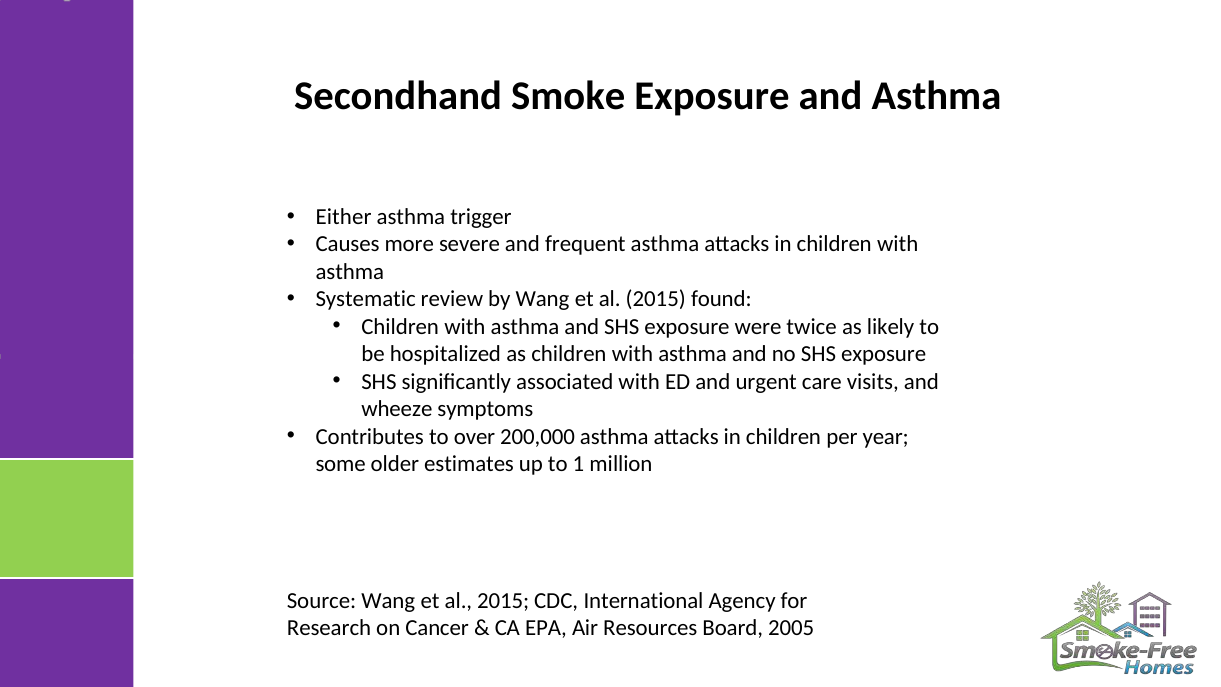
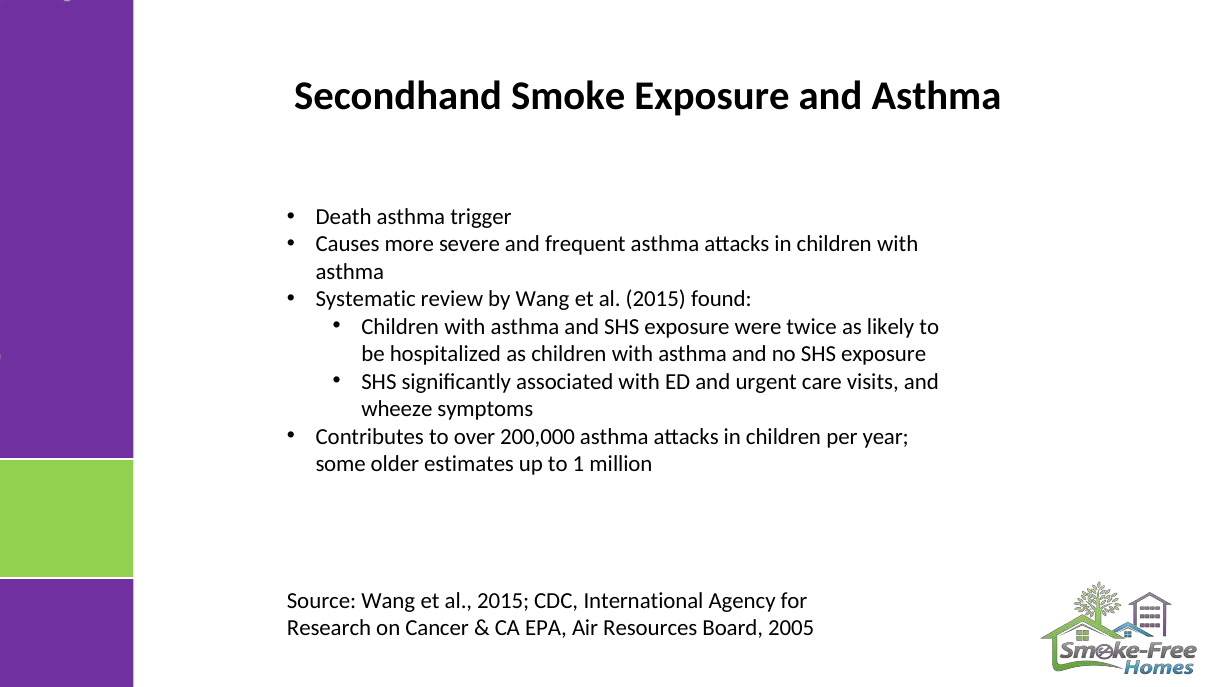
Either: Either -> Death
